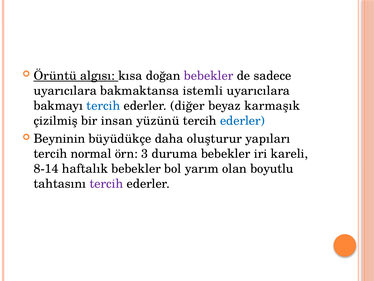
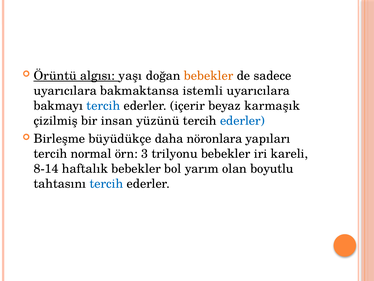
kısa: kısa -> yaşı
bebekler at (209, 76) colour: purple -> orange
diğer: diğer -> içerir
Beyninin: Beyninin -> Birleşme
oluşturur: oluşturur -> nöronlara
duruma: duruma -> trilyonu
tercih at (106, 183) colour: purple -> blue
